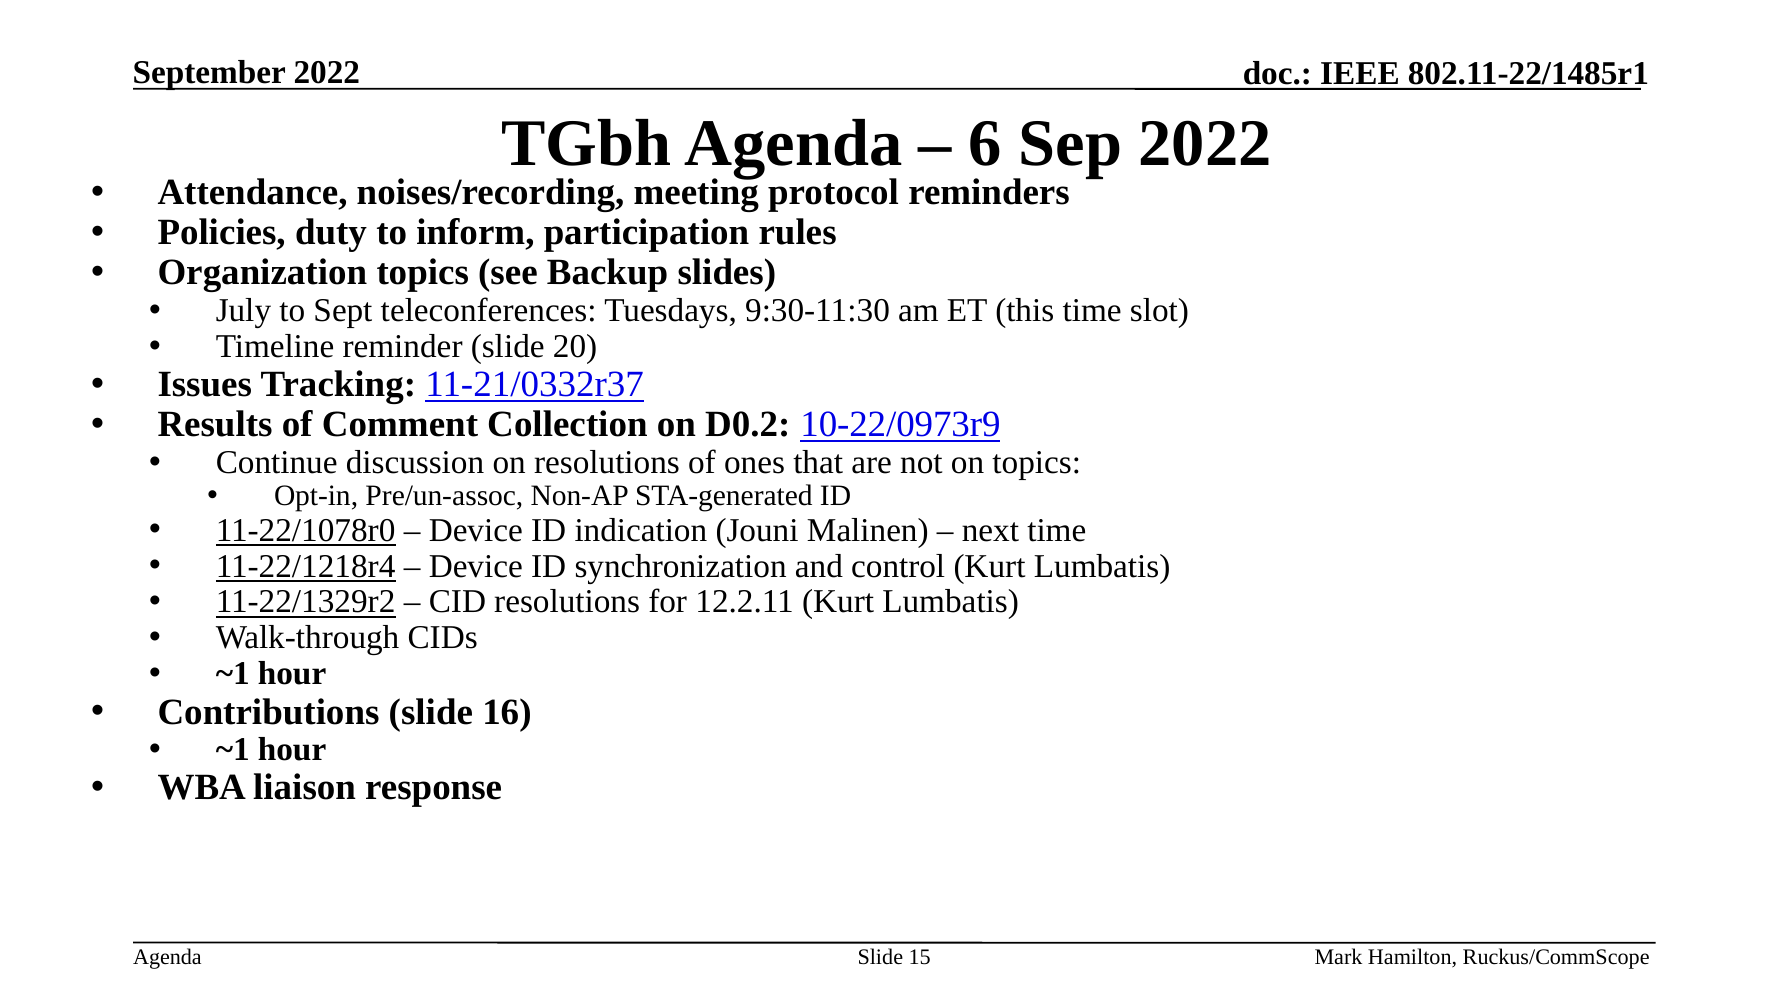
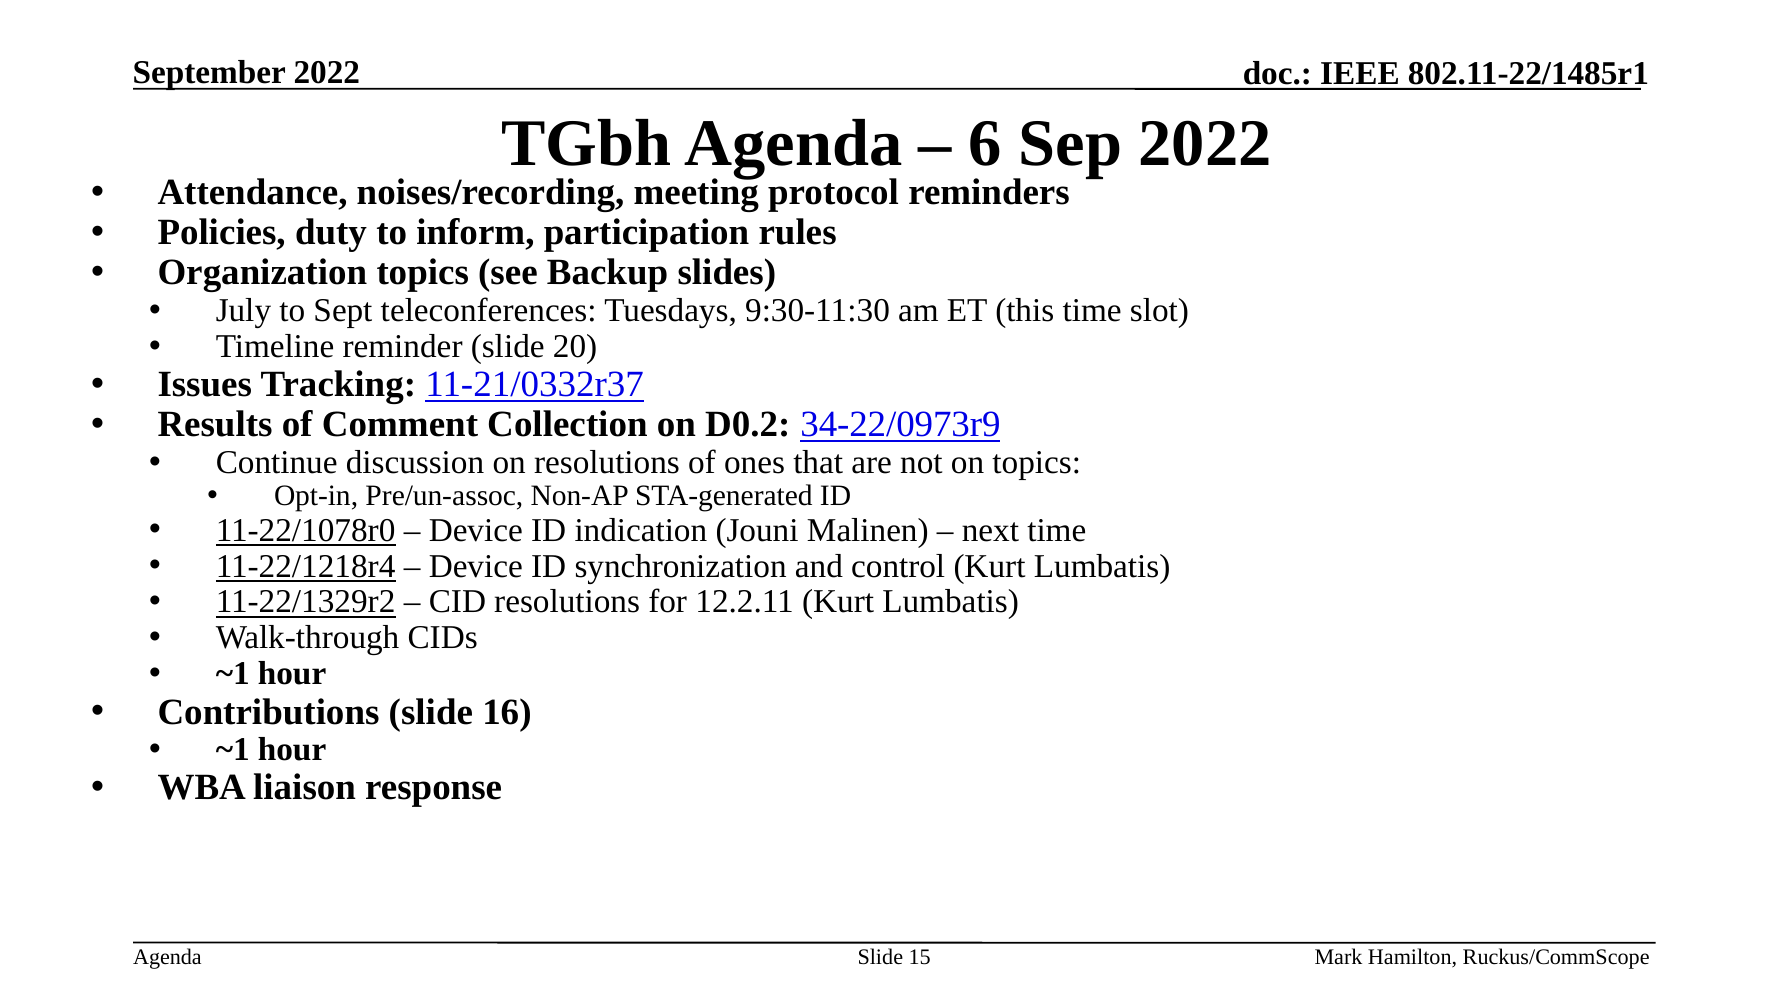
10-22/0973r9: 10-22/0973r9 -> 34-22/0973r9
